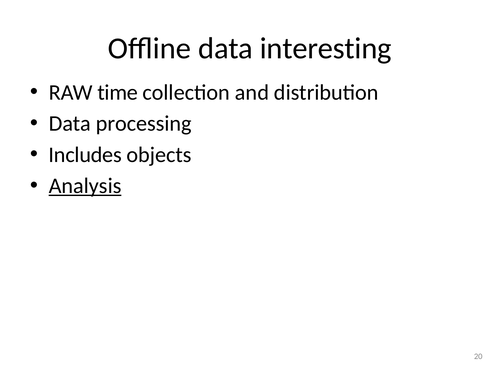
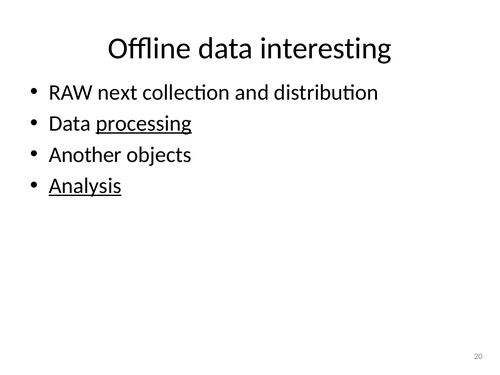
time: time -> next
processing underline: none -> present
Includes: Includes -> Another
